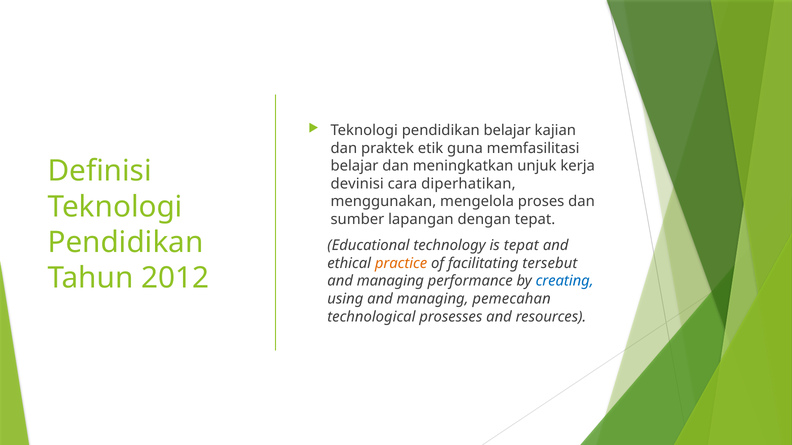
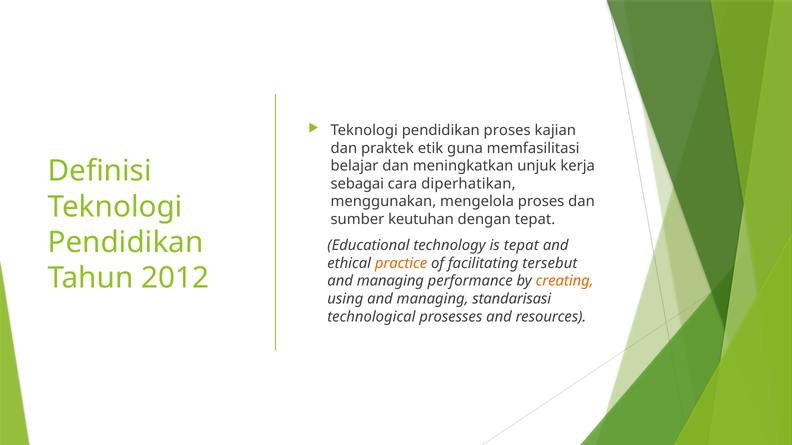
pendidikan belajar: belajar -> proses
devinisi: devinisi -> sebagai
lapangan: lapangan -> keutuhan
creating colour: blue -> orange
pemecahan: pemecahan -> standarisasi
